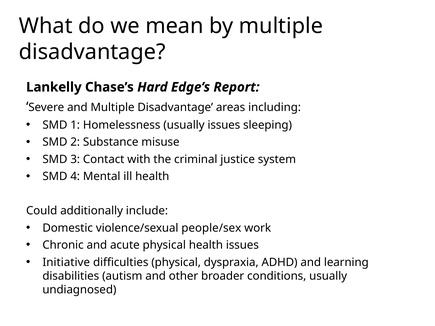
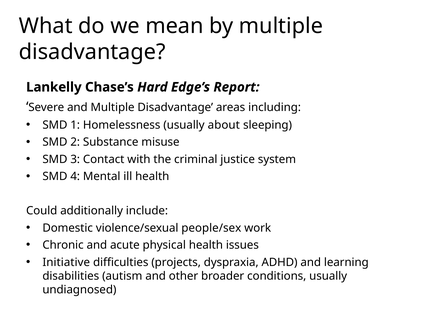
usually issues: issues -> about
difficulties physical: physical -> projects
